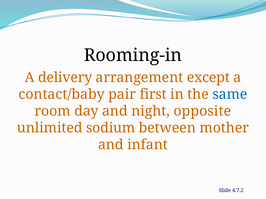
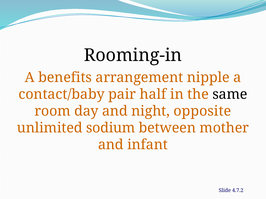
delivery: delivery -> benefits
except: except -> nipple
first: first -> half
same colour: blue -> black
